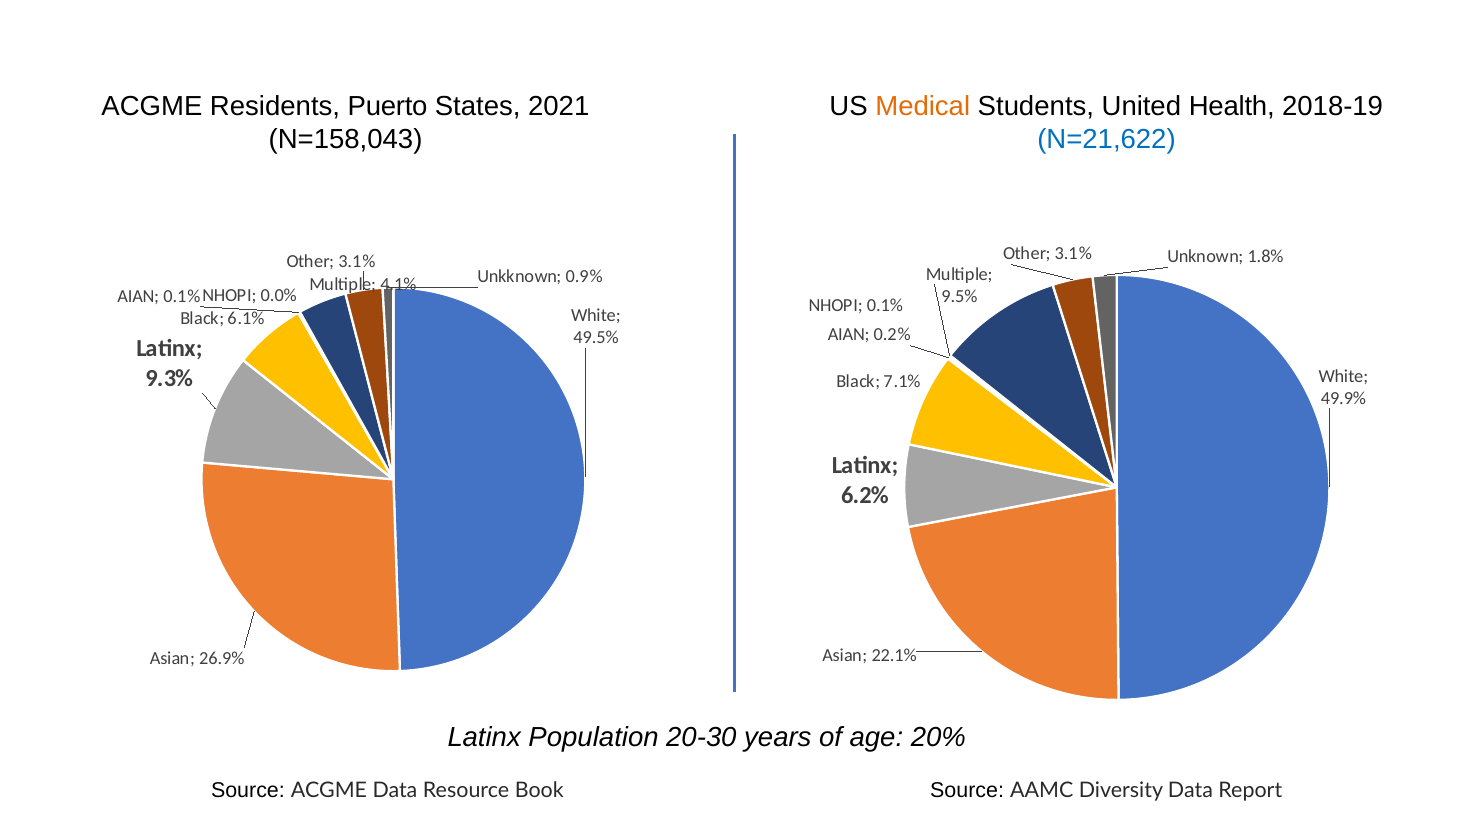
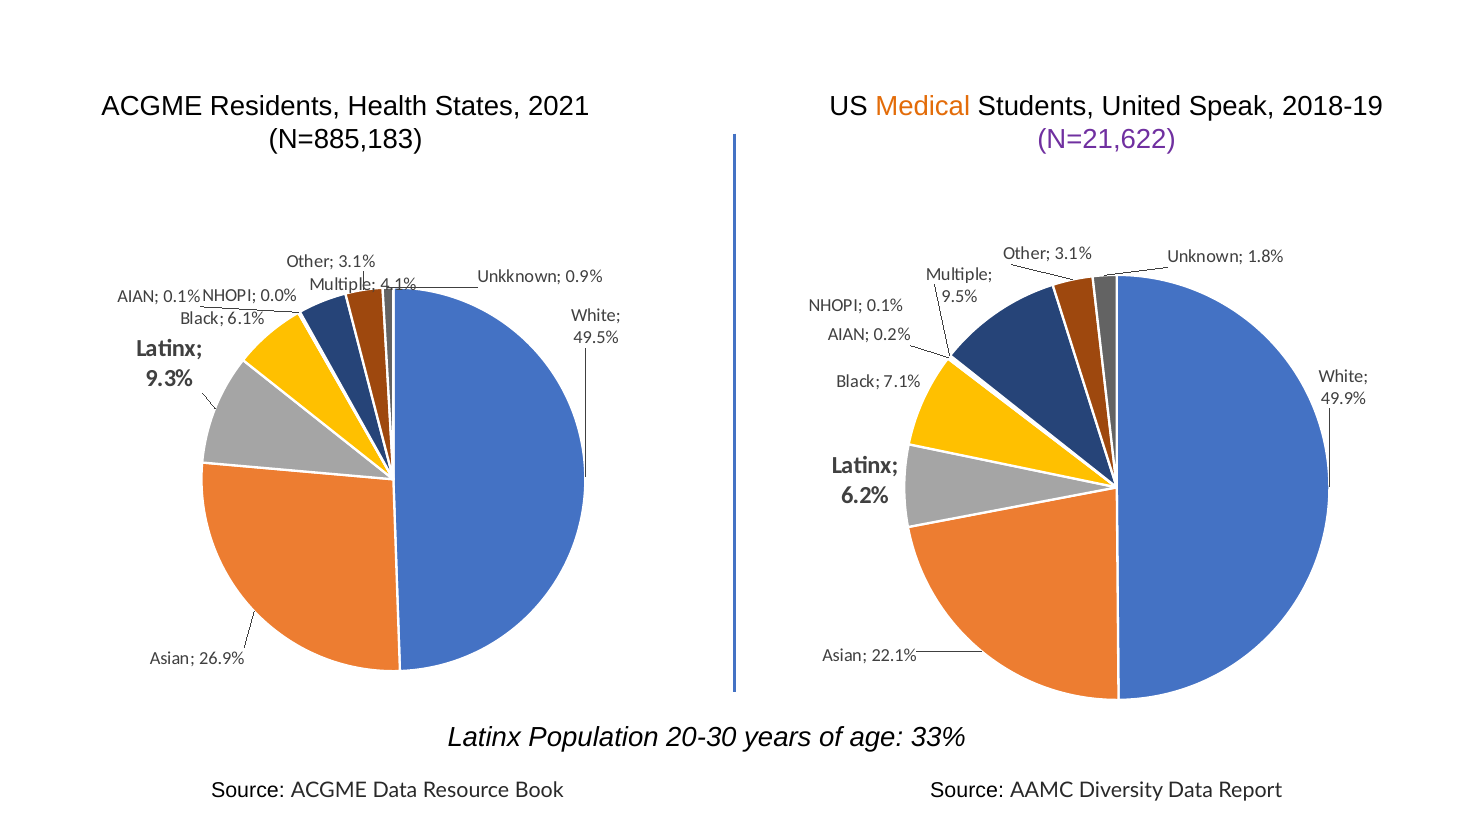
Puerto: Puerto -> Health
Health: Health -> Speak
N=158,043: N=158,043 -> N=885,183
N=21,622 colour: blue -> purple
20%: 20% -> 33%
